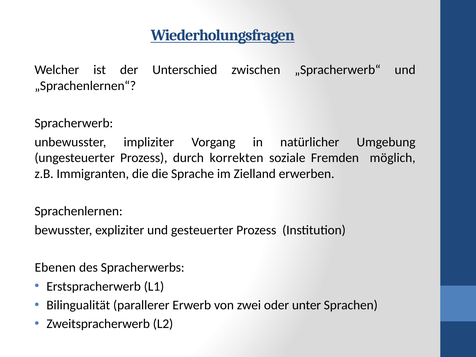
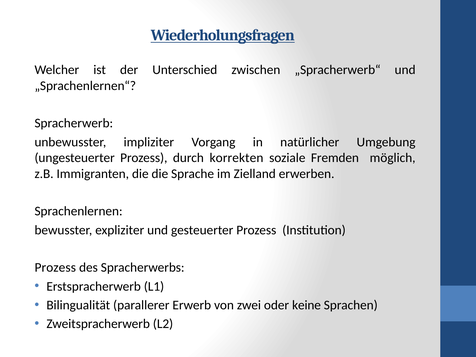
Ebenen at (55, 268): Ebenen -> Prozess
unter: unter -> keine
